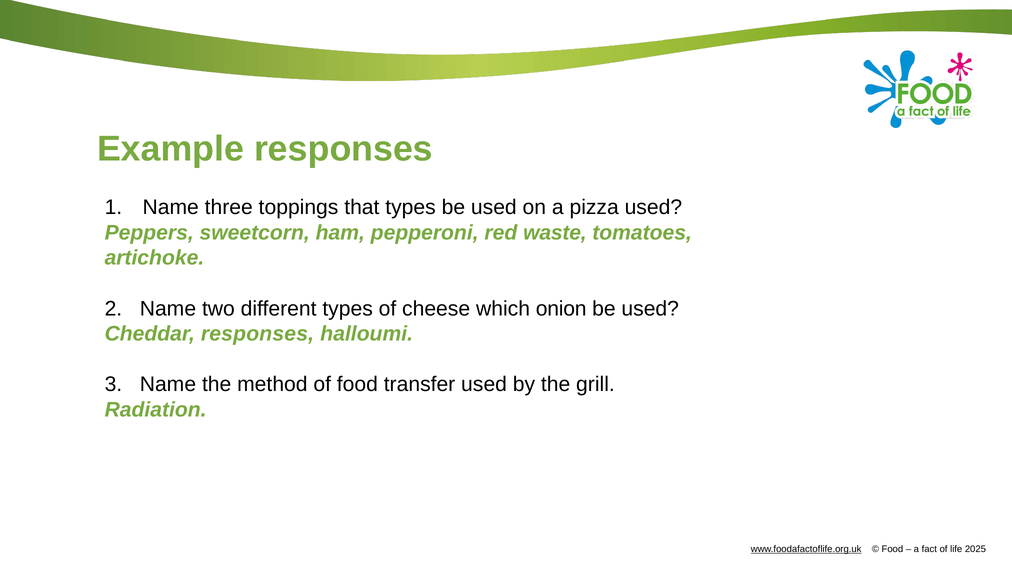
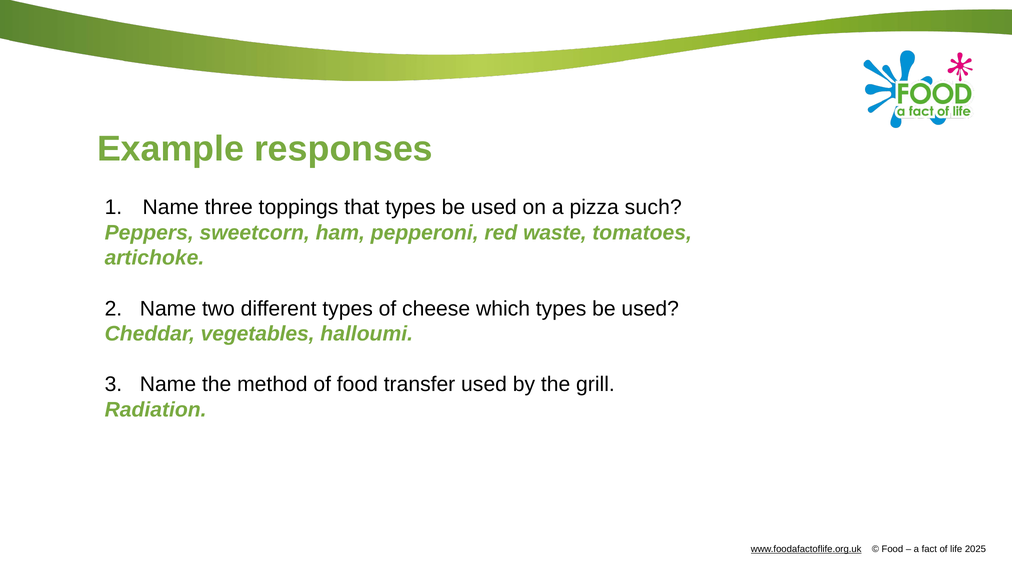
pizza used: used -> such
which onion: onion -> types
Cheddar responses: responses -> vegetables
